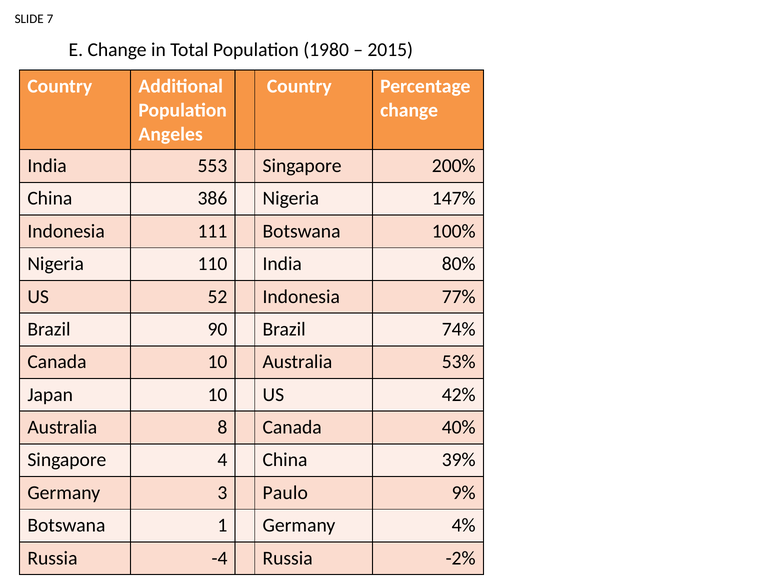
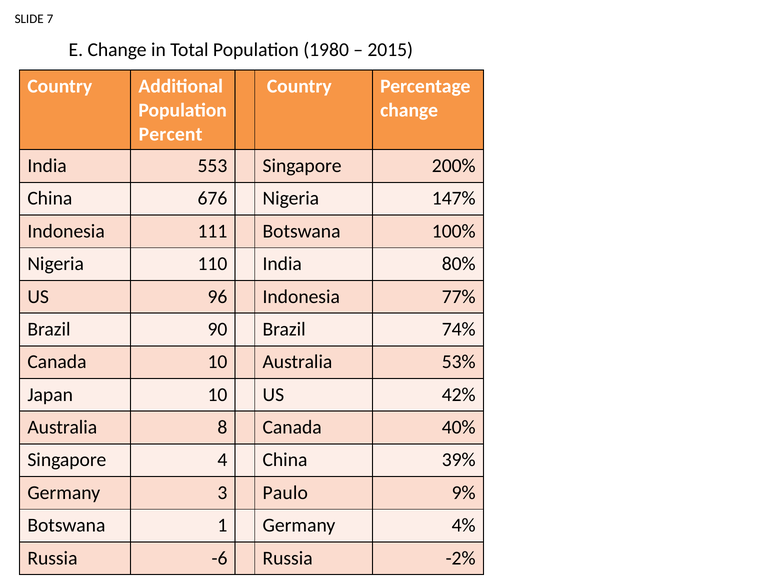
Angeles: Angeles -> Percent
386: 386 -> 676
52: 52 -> 96
-4: -4 -> -6
